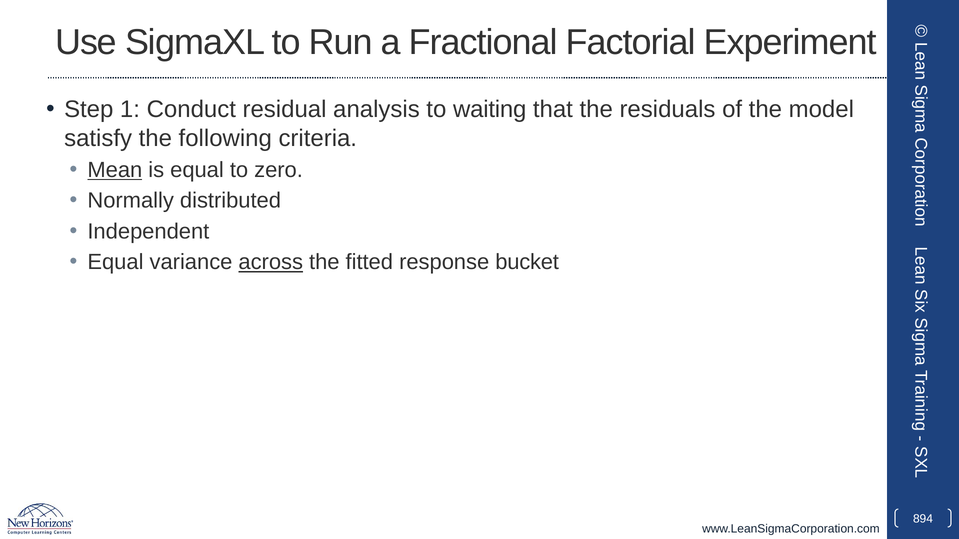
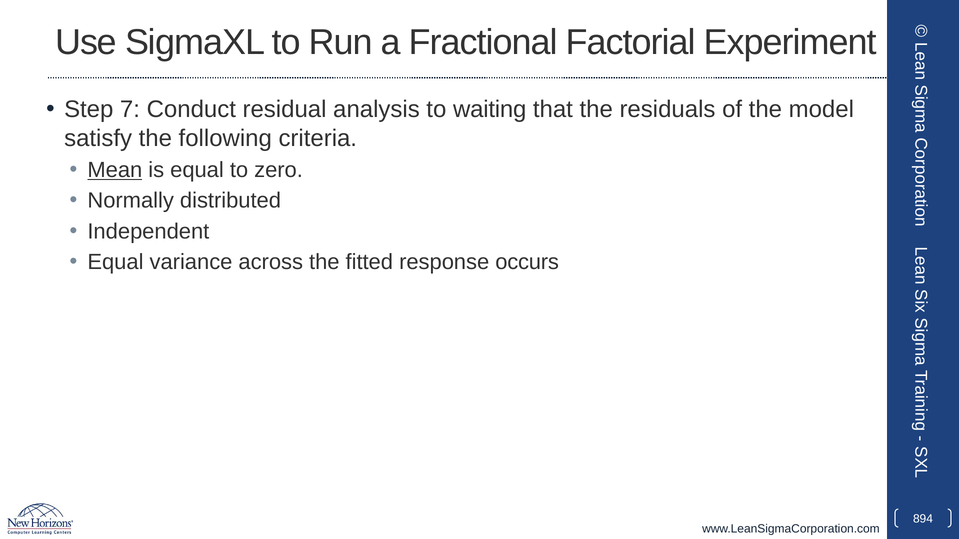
1: 1 -> 7
across underline: present -> none
bucket: bucket -> occurs
